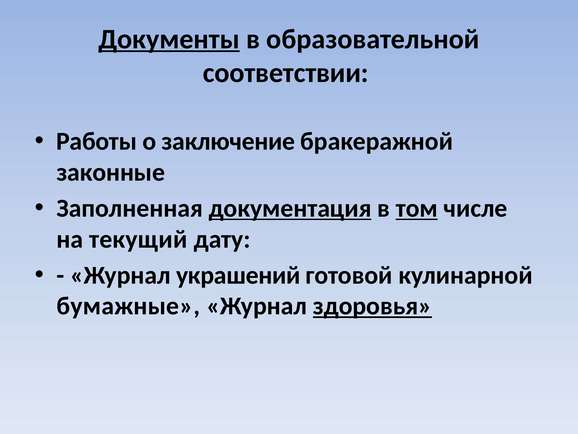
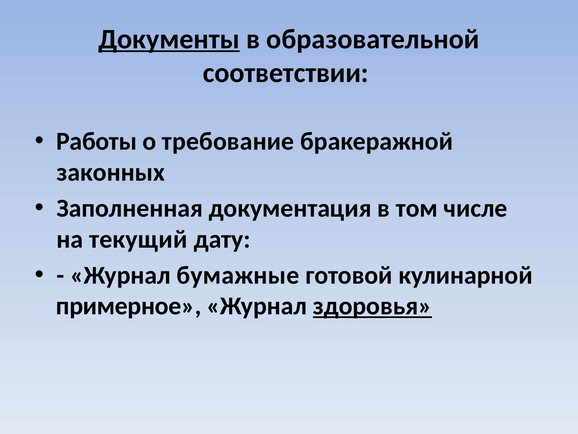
заключение: заключение -> требование
законные: законные -> законных
документация underline: present -> none
том underline: present -> none
украшений: украшений -> бумажные
бумажные: бумажные -> примерное
